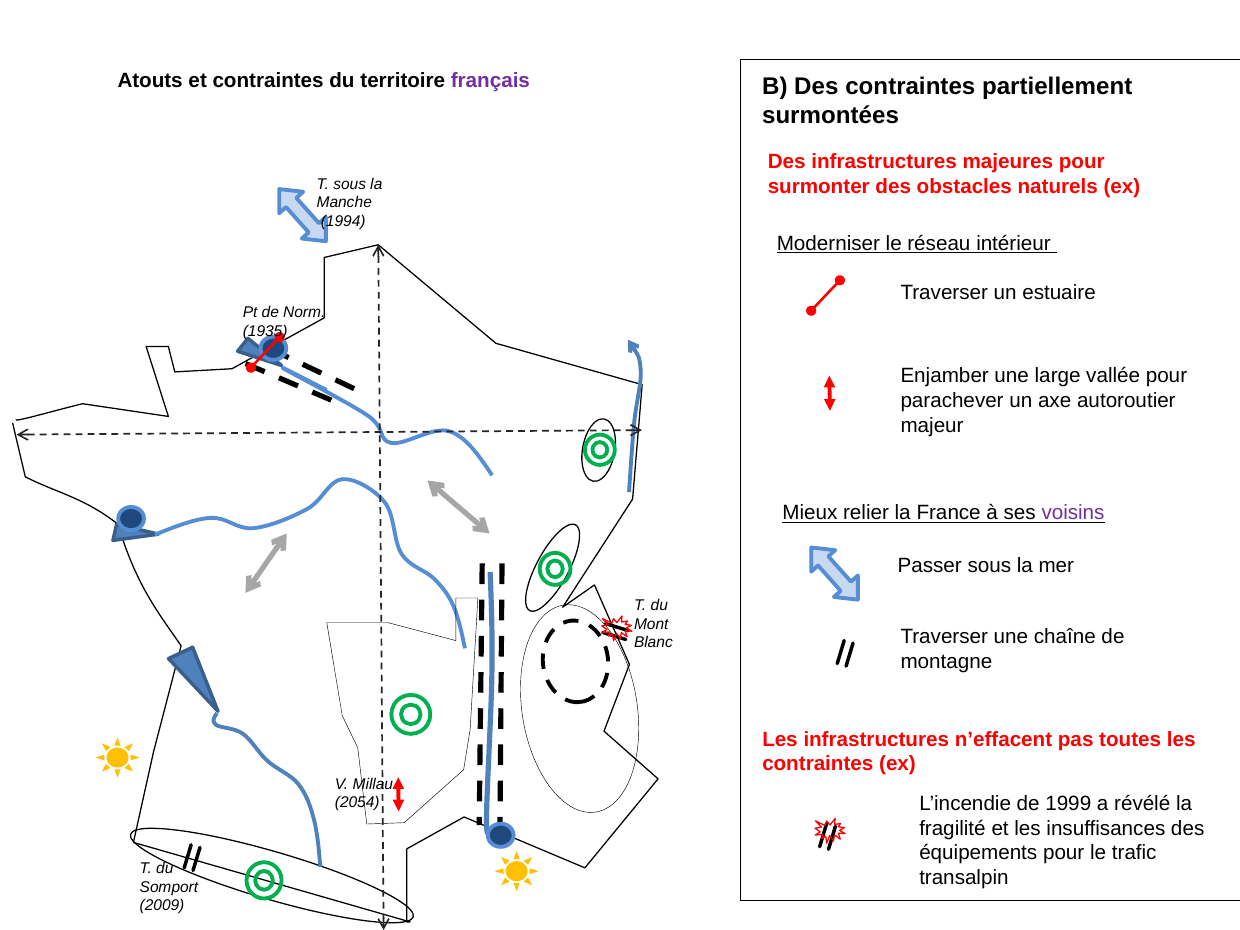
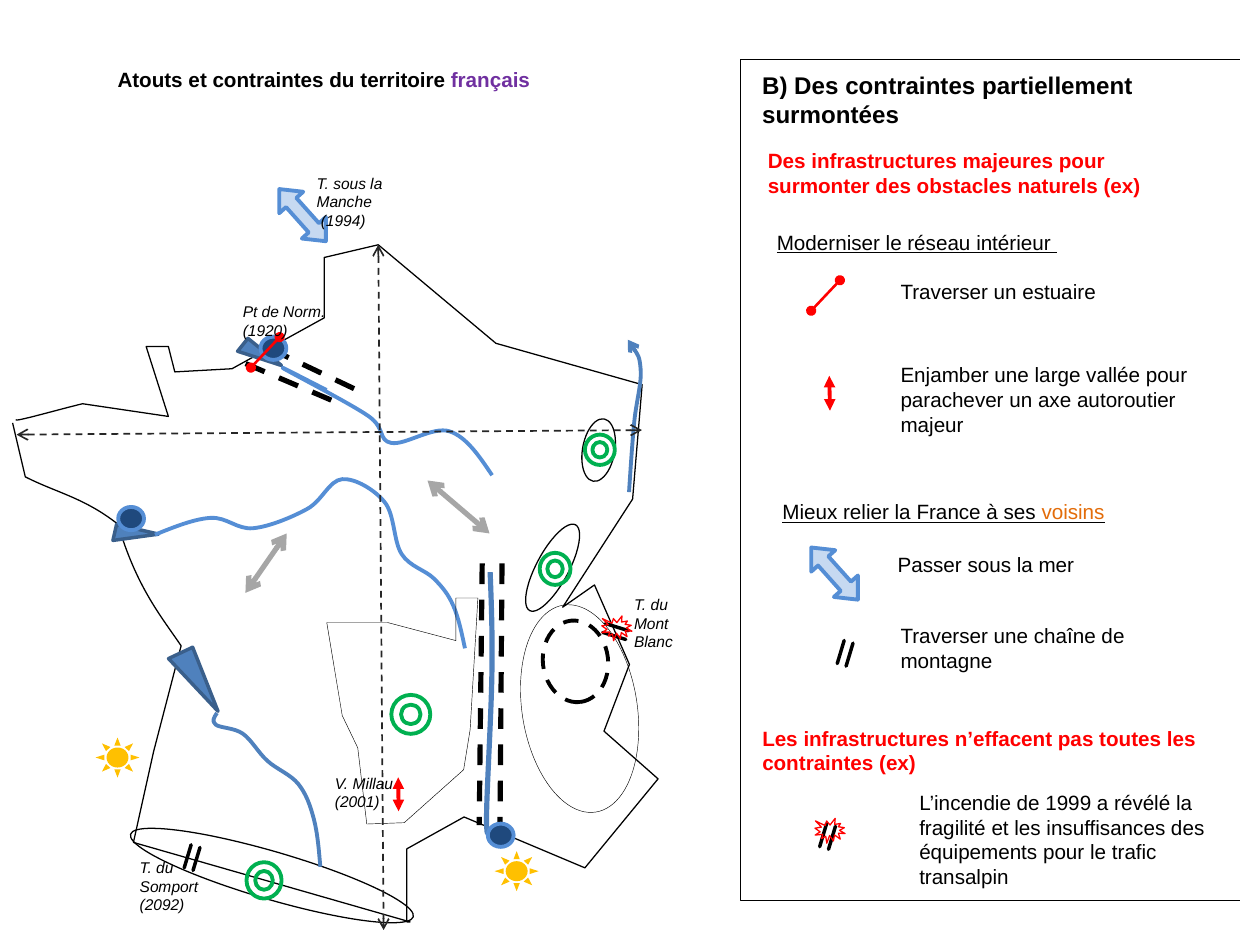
1935: 1935 -> 1920
voisins colour: purple -> orange
2054: 2054 -> 2001
2009: 2009 -> 2092
